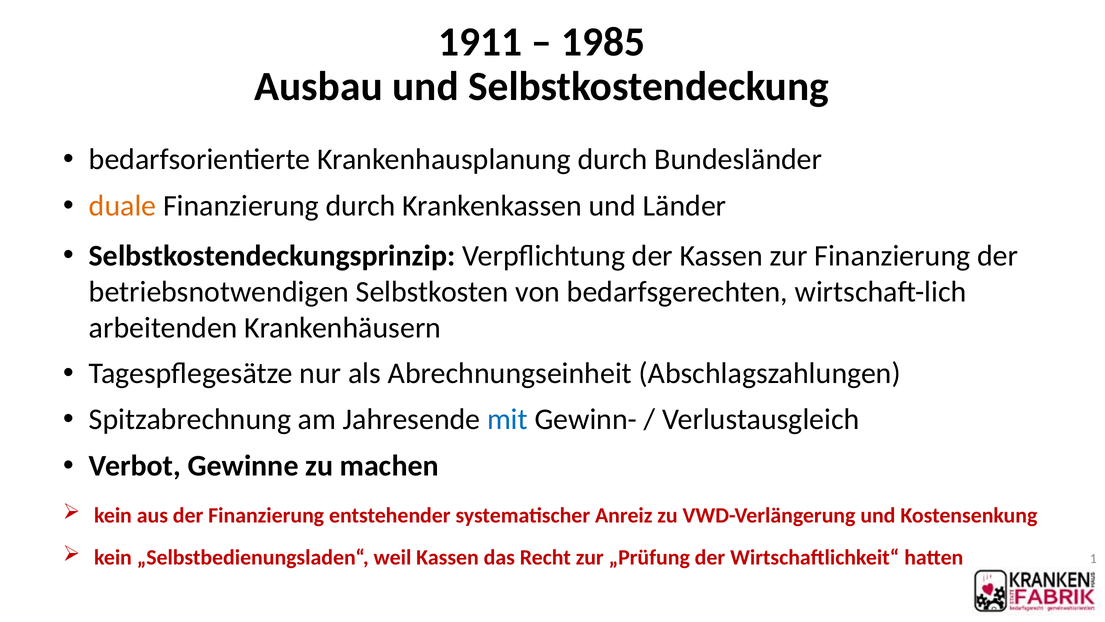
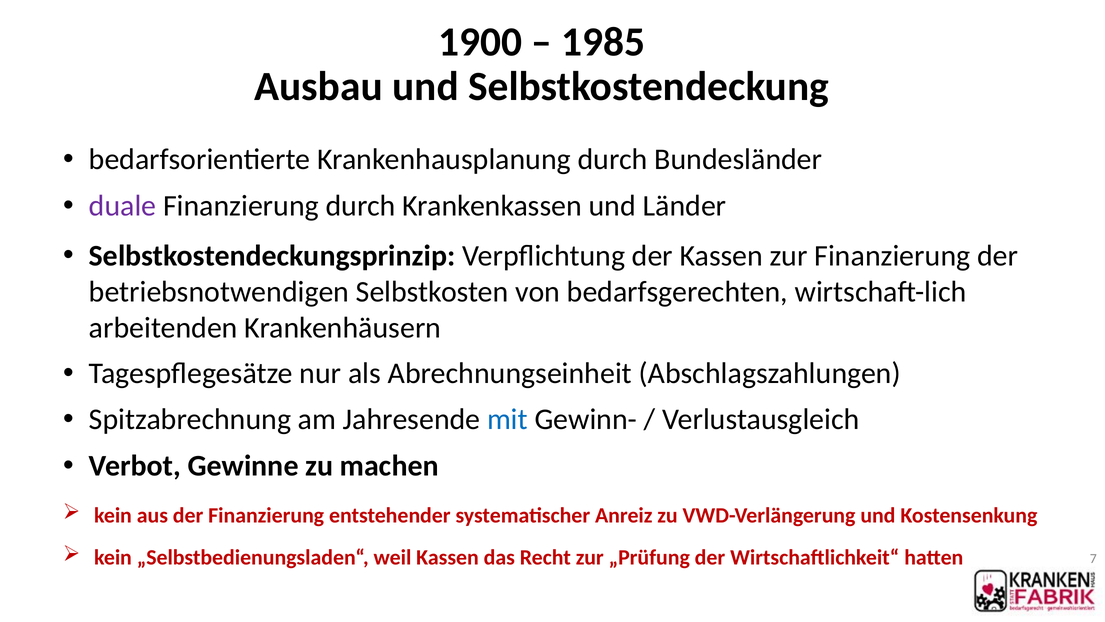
1911: 1911 -> 1900
duale colour: orange -> purple
1: 1 -> 7
